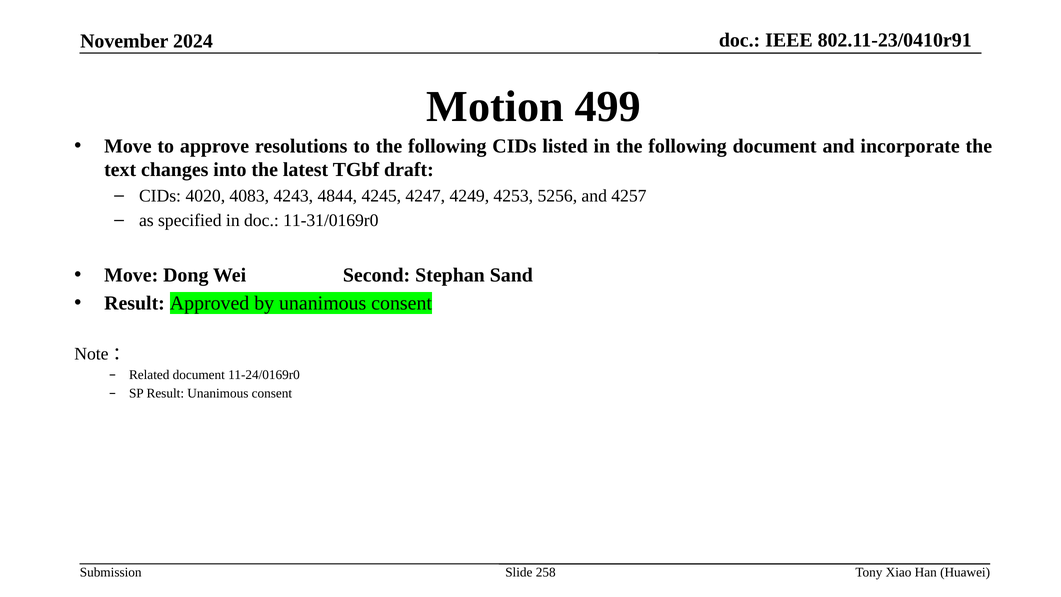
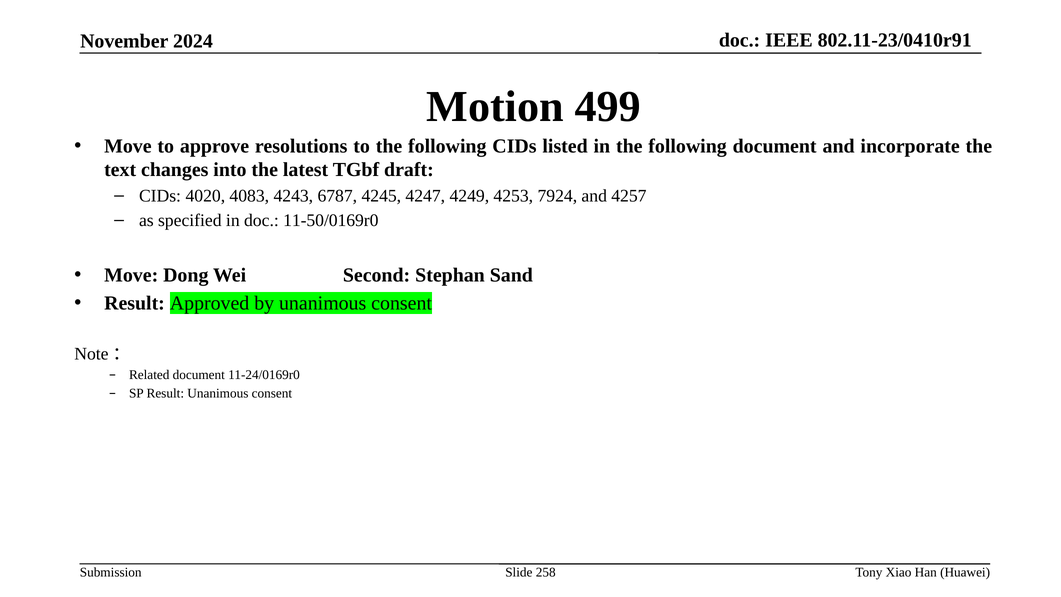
4844: 4844 -> 6787
5256: 5256 -> 7924
11-31/0169r0: 11-31/0169r0 -> 11-50/0169r0
